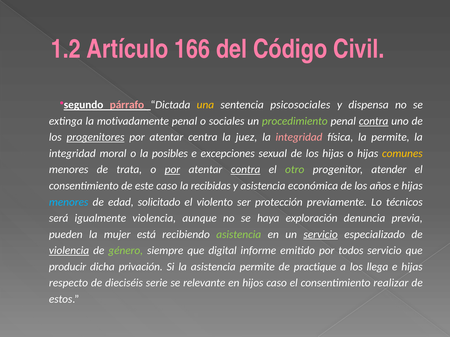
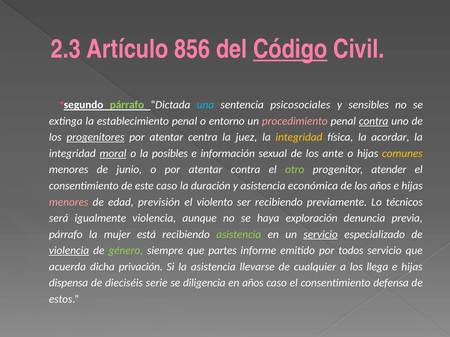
1.2: 1.2 -> 2.3
166: 166 -> 856
Código underline: none -> present
párrafo at (127, 105) colour: pink -> light green
una colour: yellow -> light blue
dispensa: dispensa -> sensibles
motivadamente: motivadamente -> establecimiento
sociales: sociales -> entorno
procedimiento colour: light green -> pink
integridad at (299, 137) colour: pink -> yellow
la permite: permite -> acordar
moral underline: none -> present
excepciones: excepciones -> información
los hijas: hijas -> ante
trata: trata -> junio
por at (172, 170) underline: present -> none
contra at (246, 170) underline: present -> none
recibidas: recibidas -> duración
menores at (69, 202) colour: light blue -> pink
solicitado: solicitado -> previsión
ser protección: protección -> recibiendo
pueden at (66, 235): pueden -> párrafo
digital: digital -> partes
producir: producir -> acuerda
asistencia permite: permite -> llevarse
practique: practique -> cualquier
respecto: respecto -> dispensa
relevante: relevante -> diligencia
en hijos: hijos -> años
realizar: realizar -> defensa
